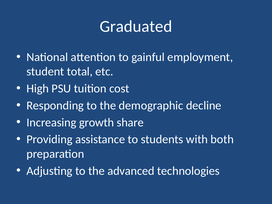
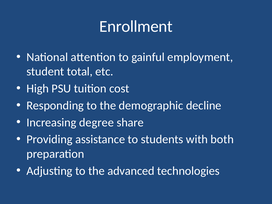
Graduated: Graduated -> Enrollment
growth: growth -> degree
